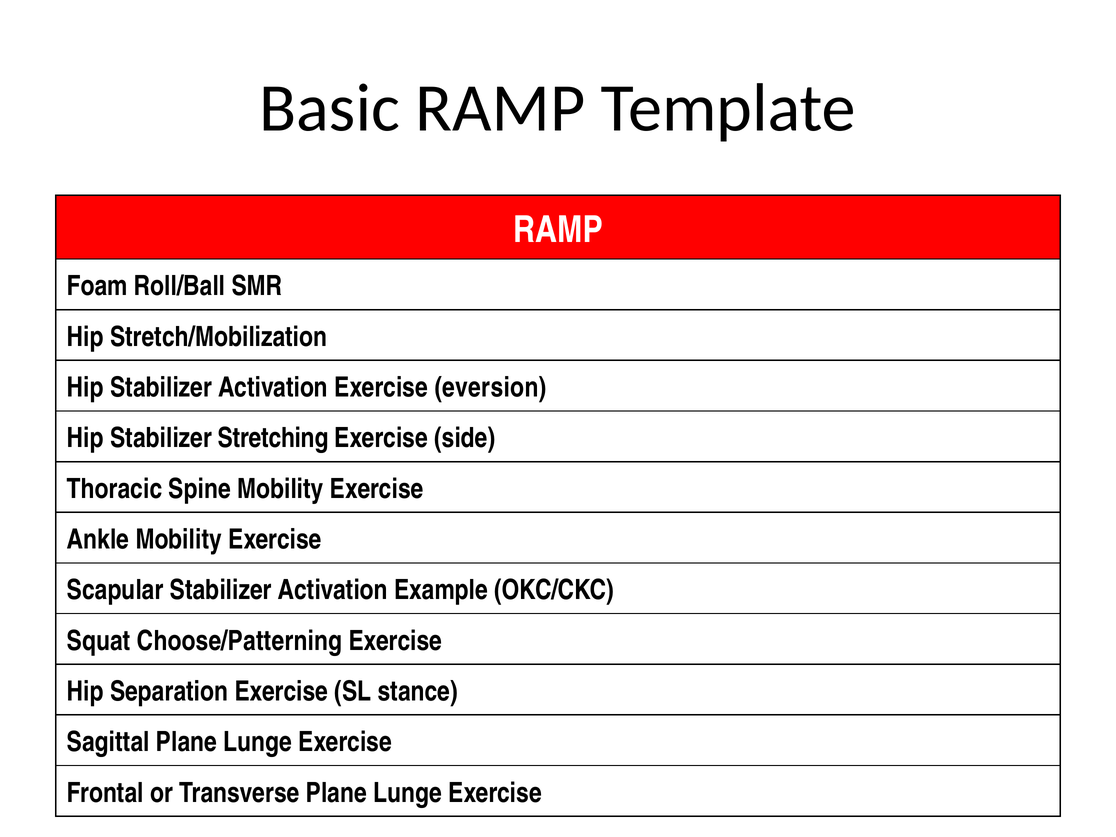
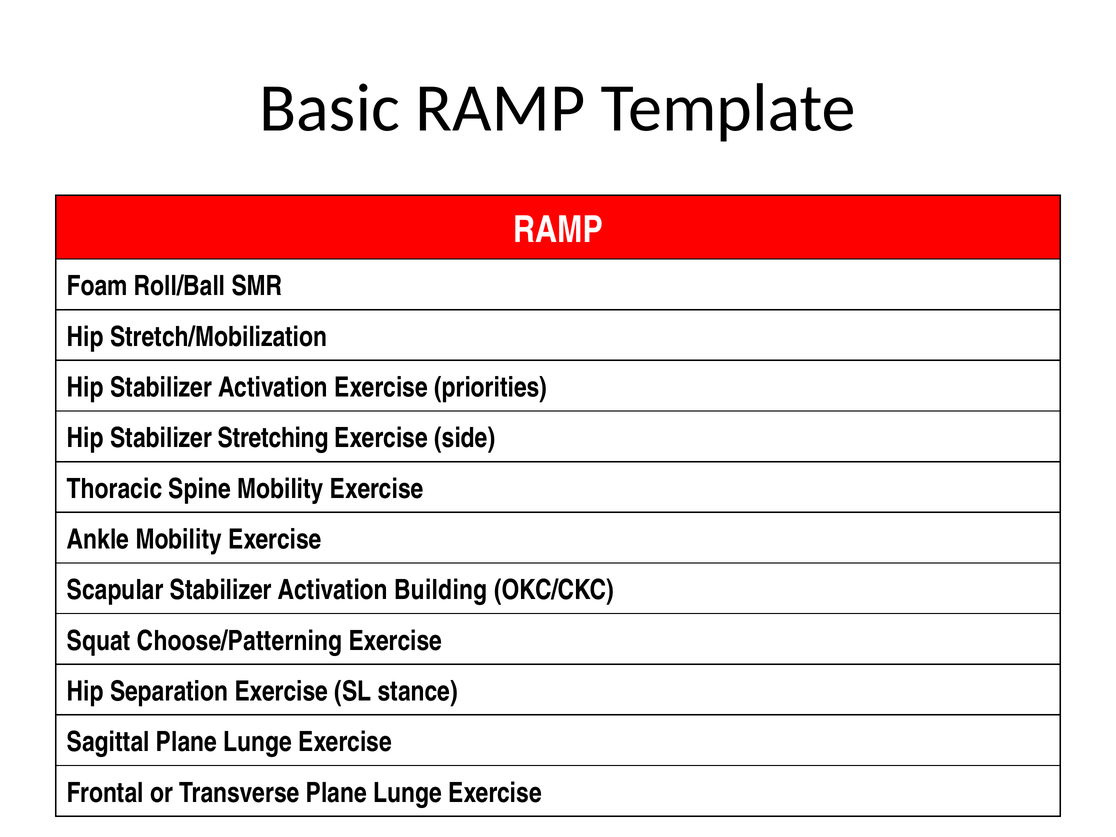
eversion: eversion -> priorities
Example: Example -> Building
